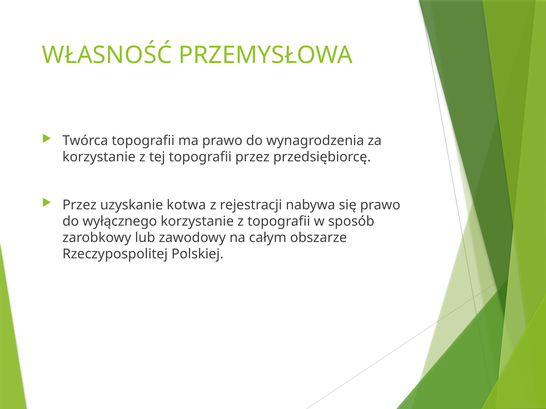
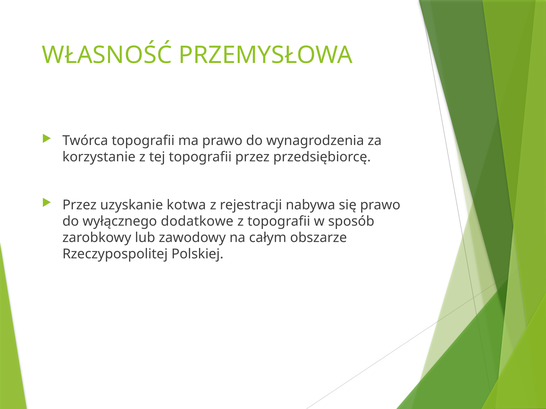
wyłącznego korzystanie: korzystanie -> dodatkowe
